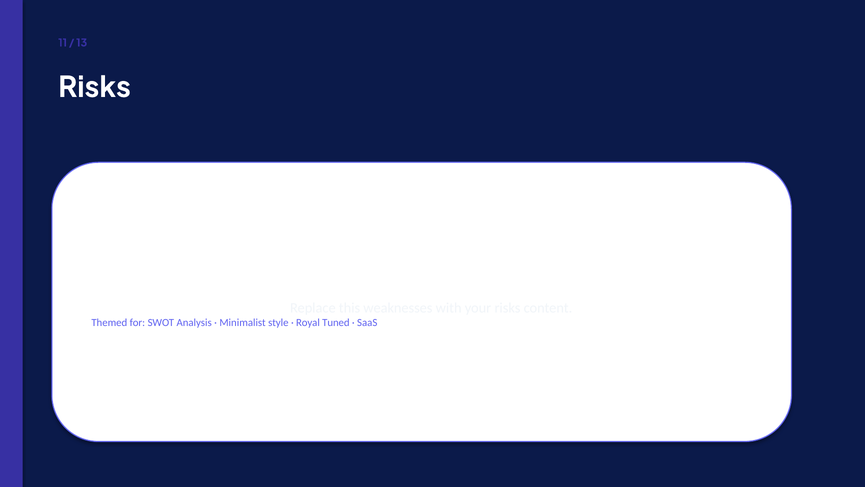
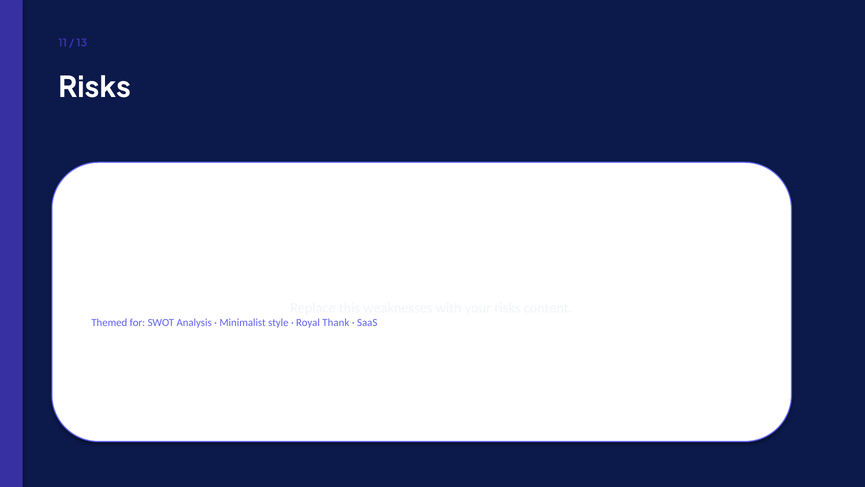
Tuned: Tuned -> Thank
